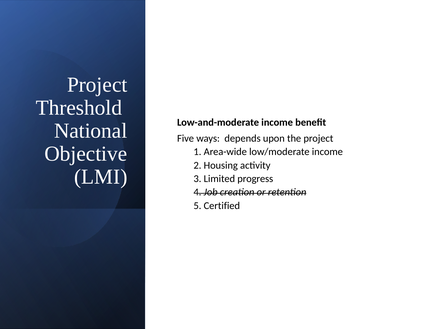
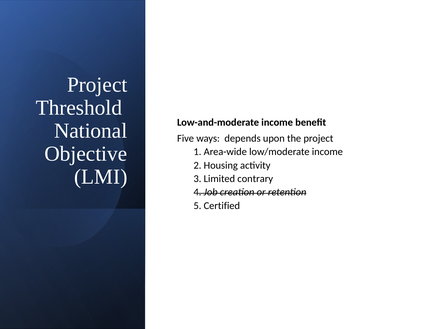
progress: progress -> contrary
